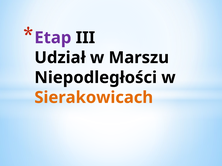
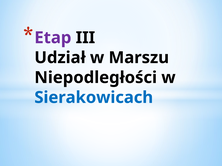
Sierakowicach colour: orange -> blue
